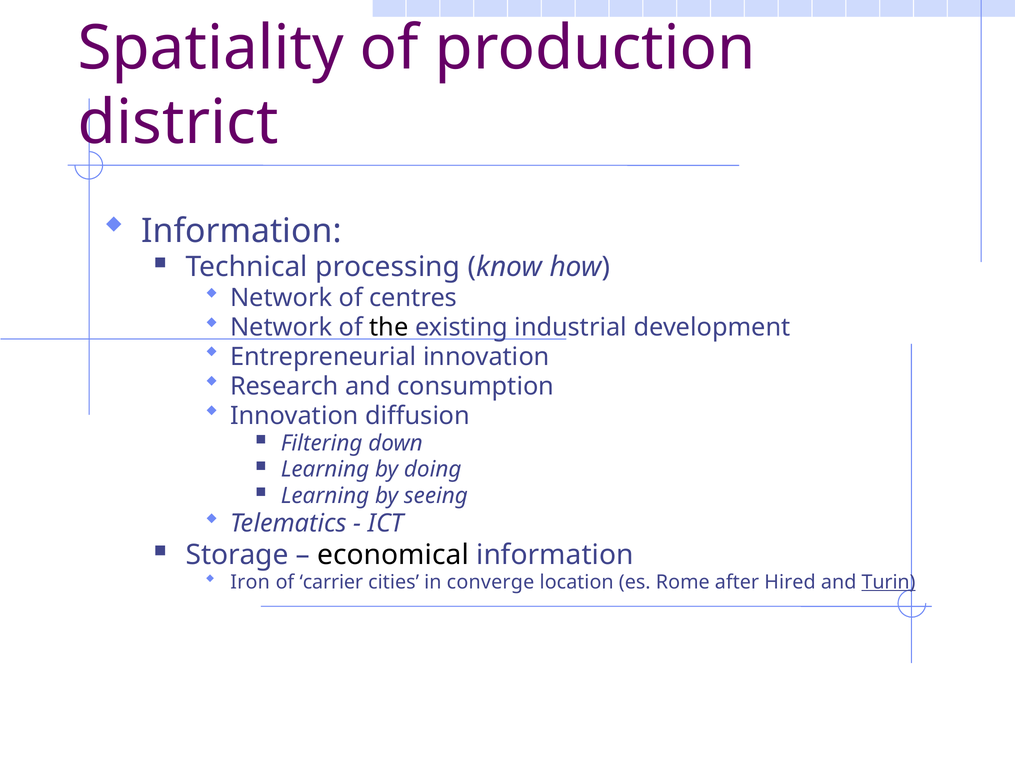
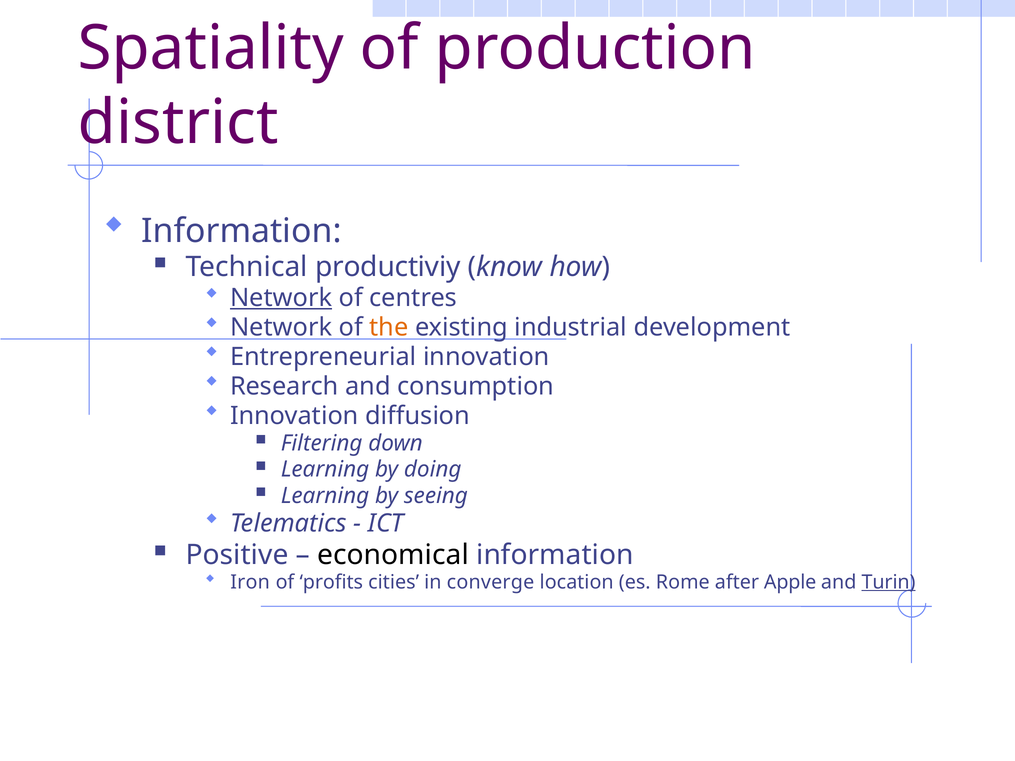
processing: processing -> productiviy
Network at (281, 298) underline: none -> present
the colour: black -> orange
Storage: Storage -> Positive
carrier: carrier -> profits
Hired: Hired -> Apple
